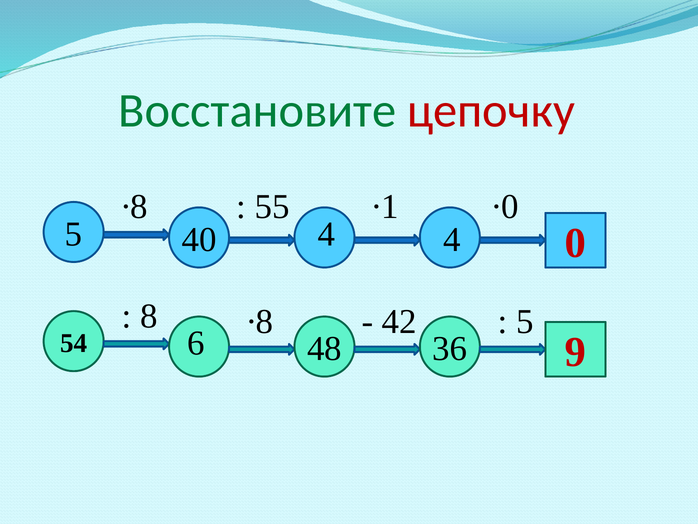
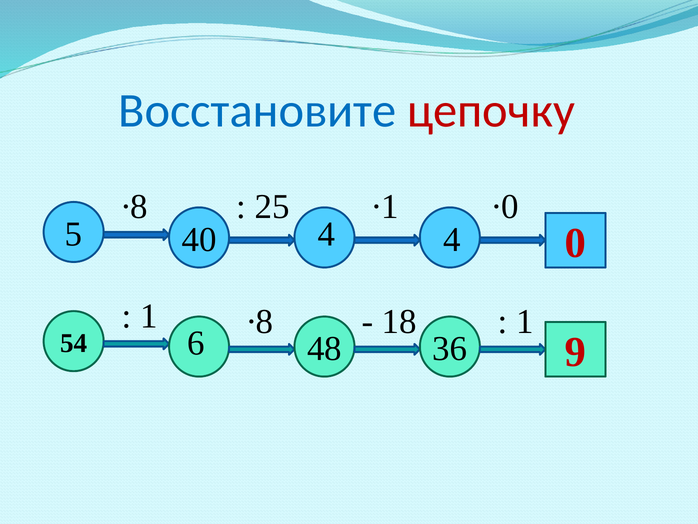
Восстановите colour: green -> blue
55: 55 -> 25
8 at (149, 316): 8 -> 1
5 at (525, 321): 5 -> 1
42: 42 -> 18
